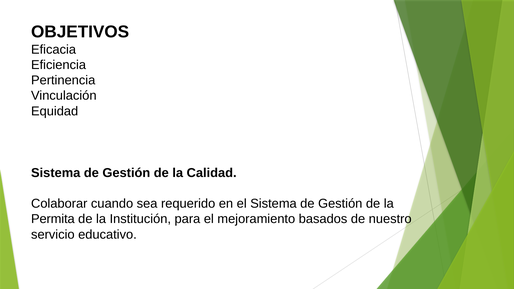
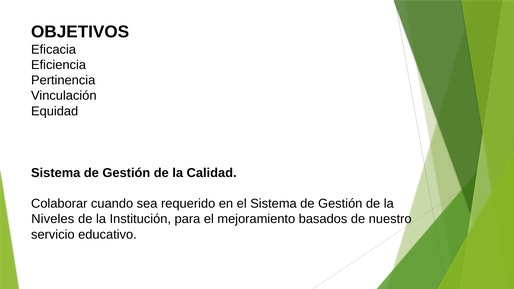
Permita: Permita -> Niveles
